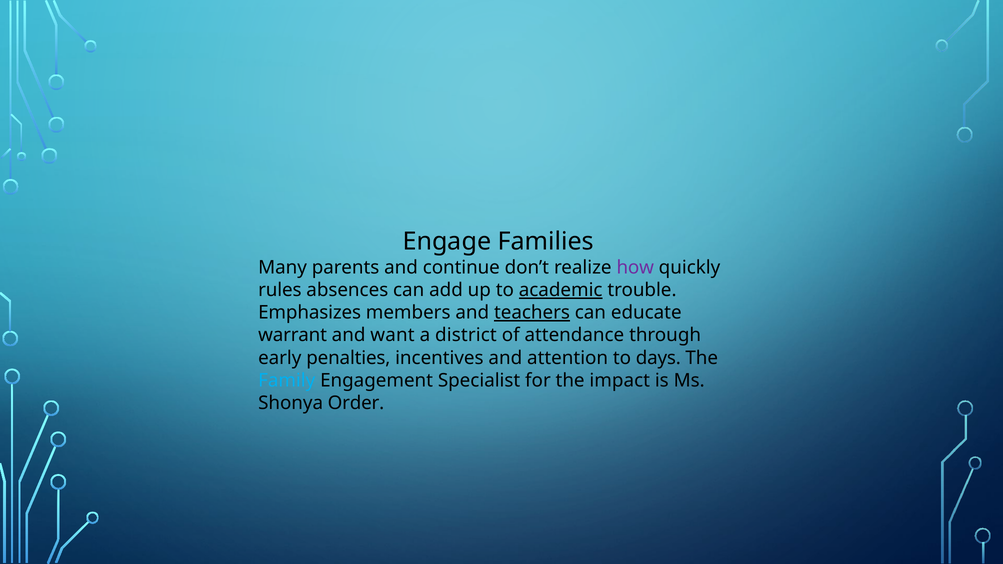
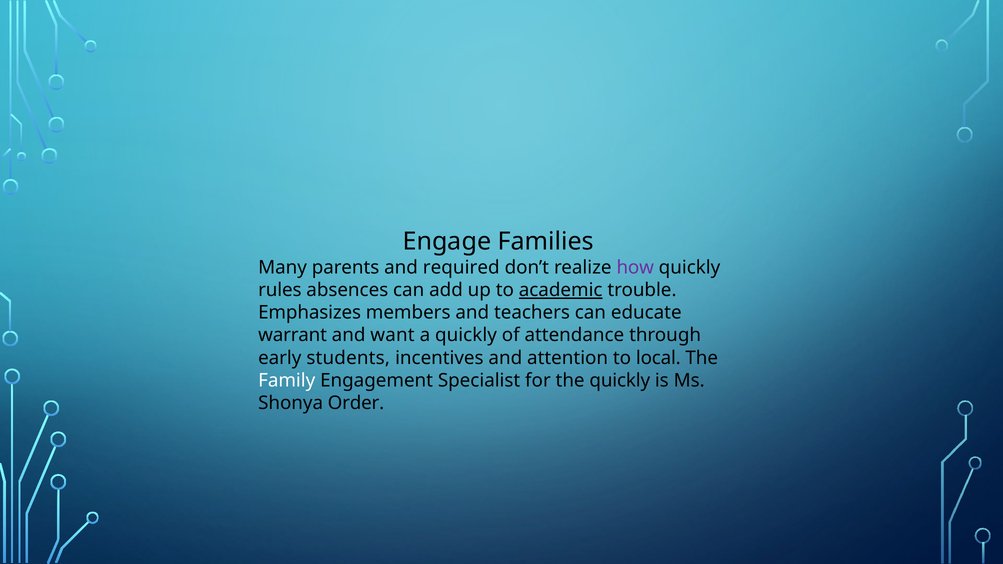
continue: continue -> required
teachers underline: present -> none
a district: district -> quickly
penalties: penalties -> students
days: days -> local
Family colour: light blue -> white
the impact: impact -> quickly
